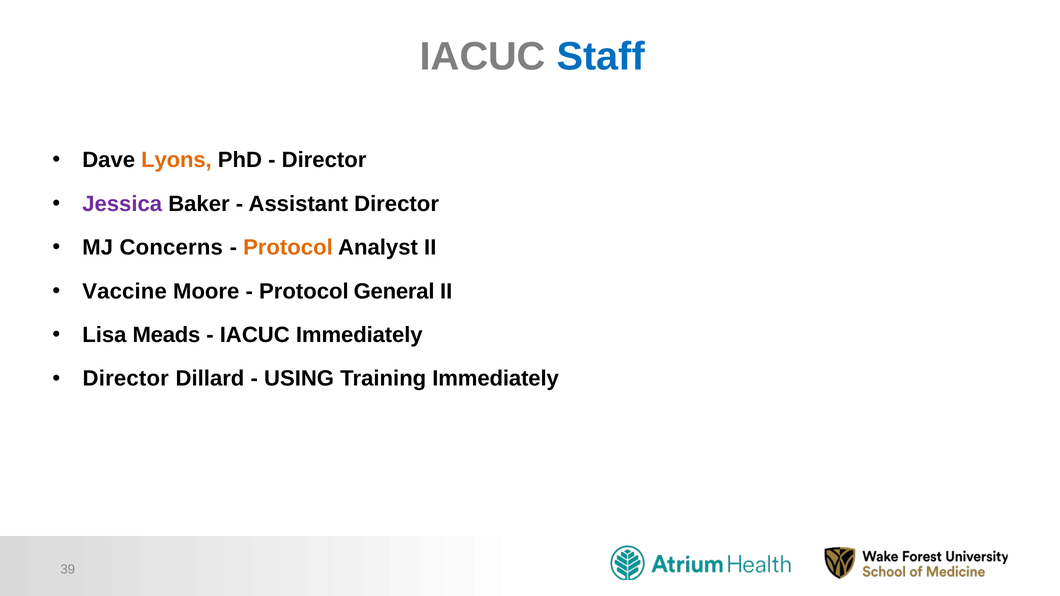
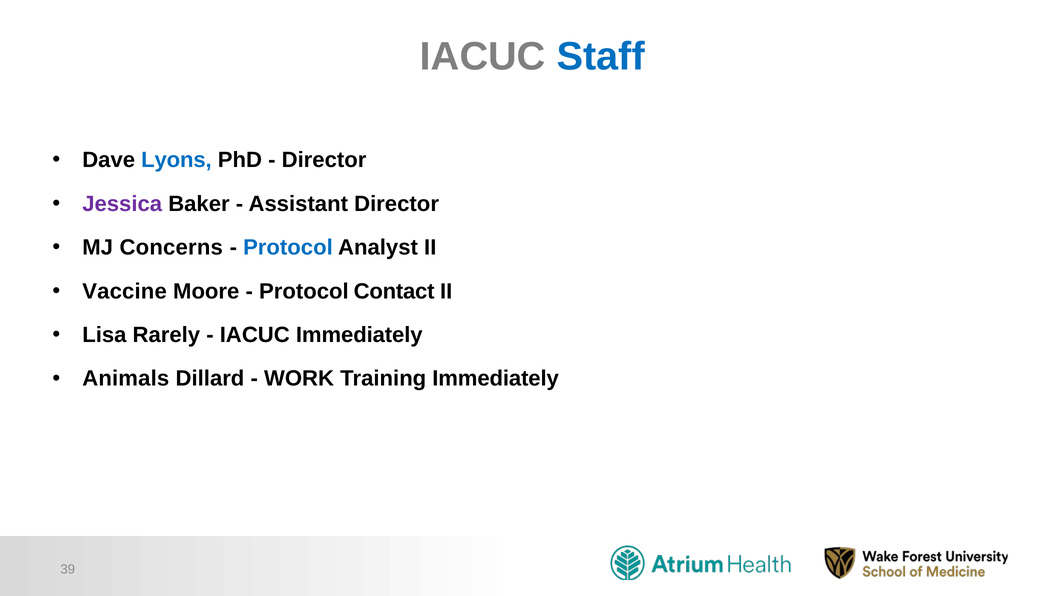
Lyons colour: orange -> blue
Protocol at (288, 248) colour: orange -> blue
General: General -> Contact
Meads: Meads -> Rarely
Director at (126, 379): Director -> Animals
USING: USING -> WORK
